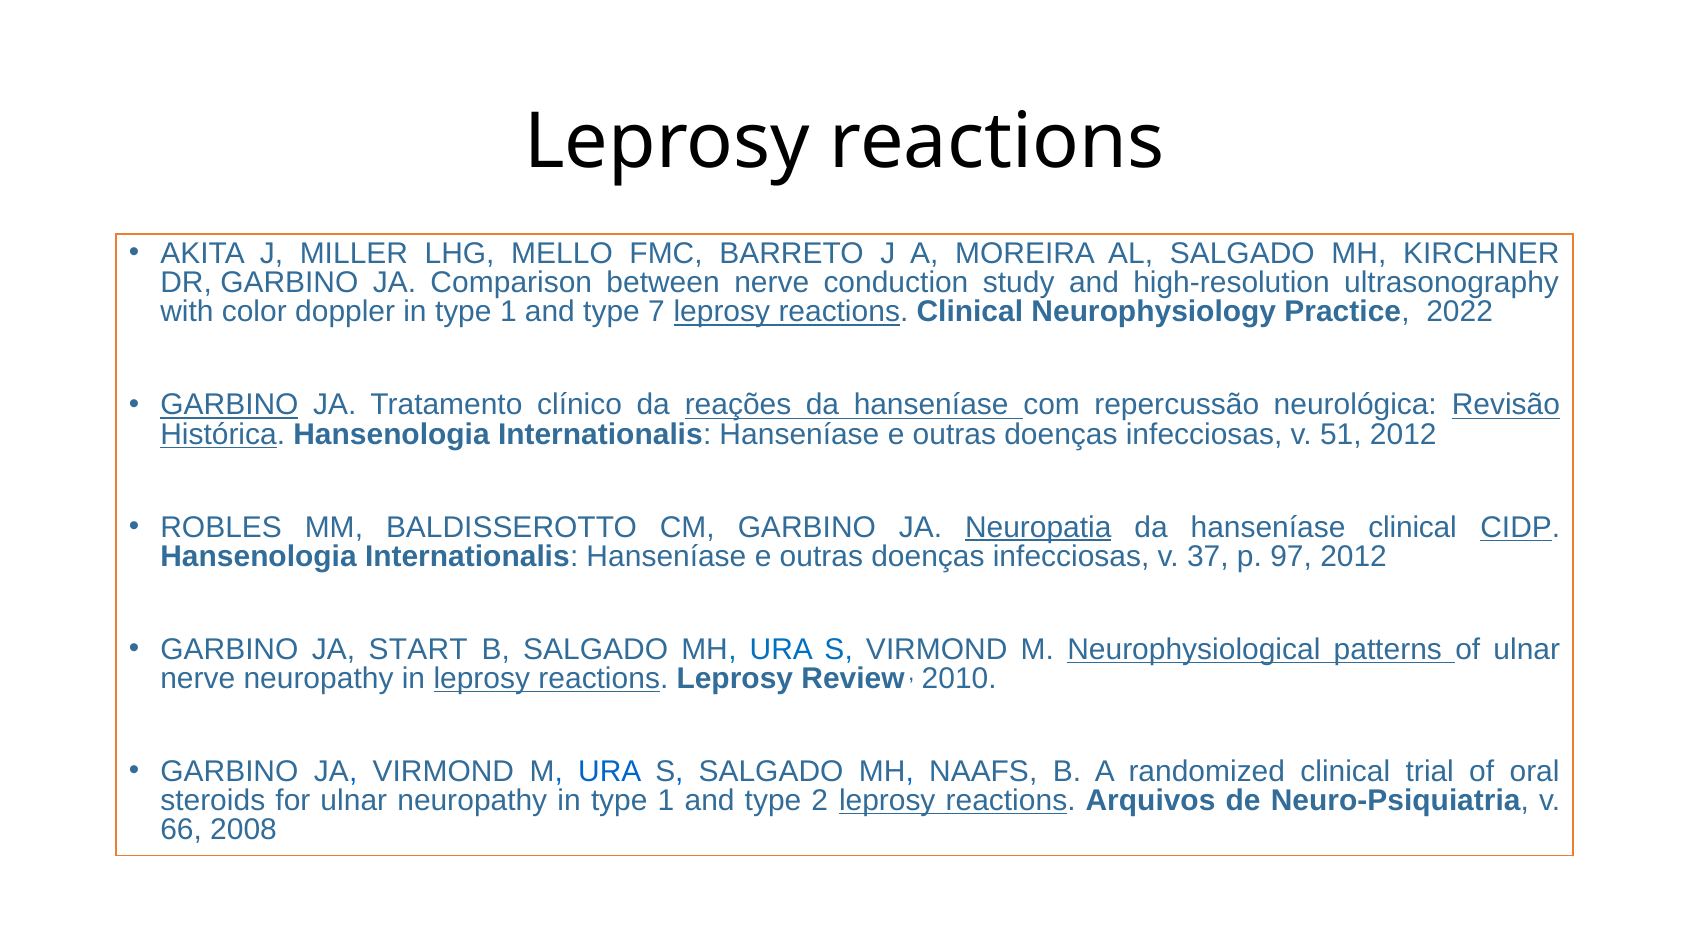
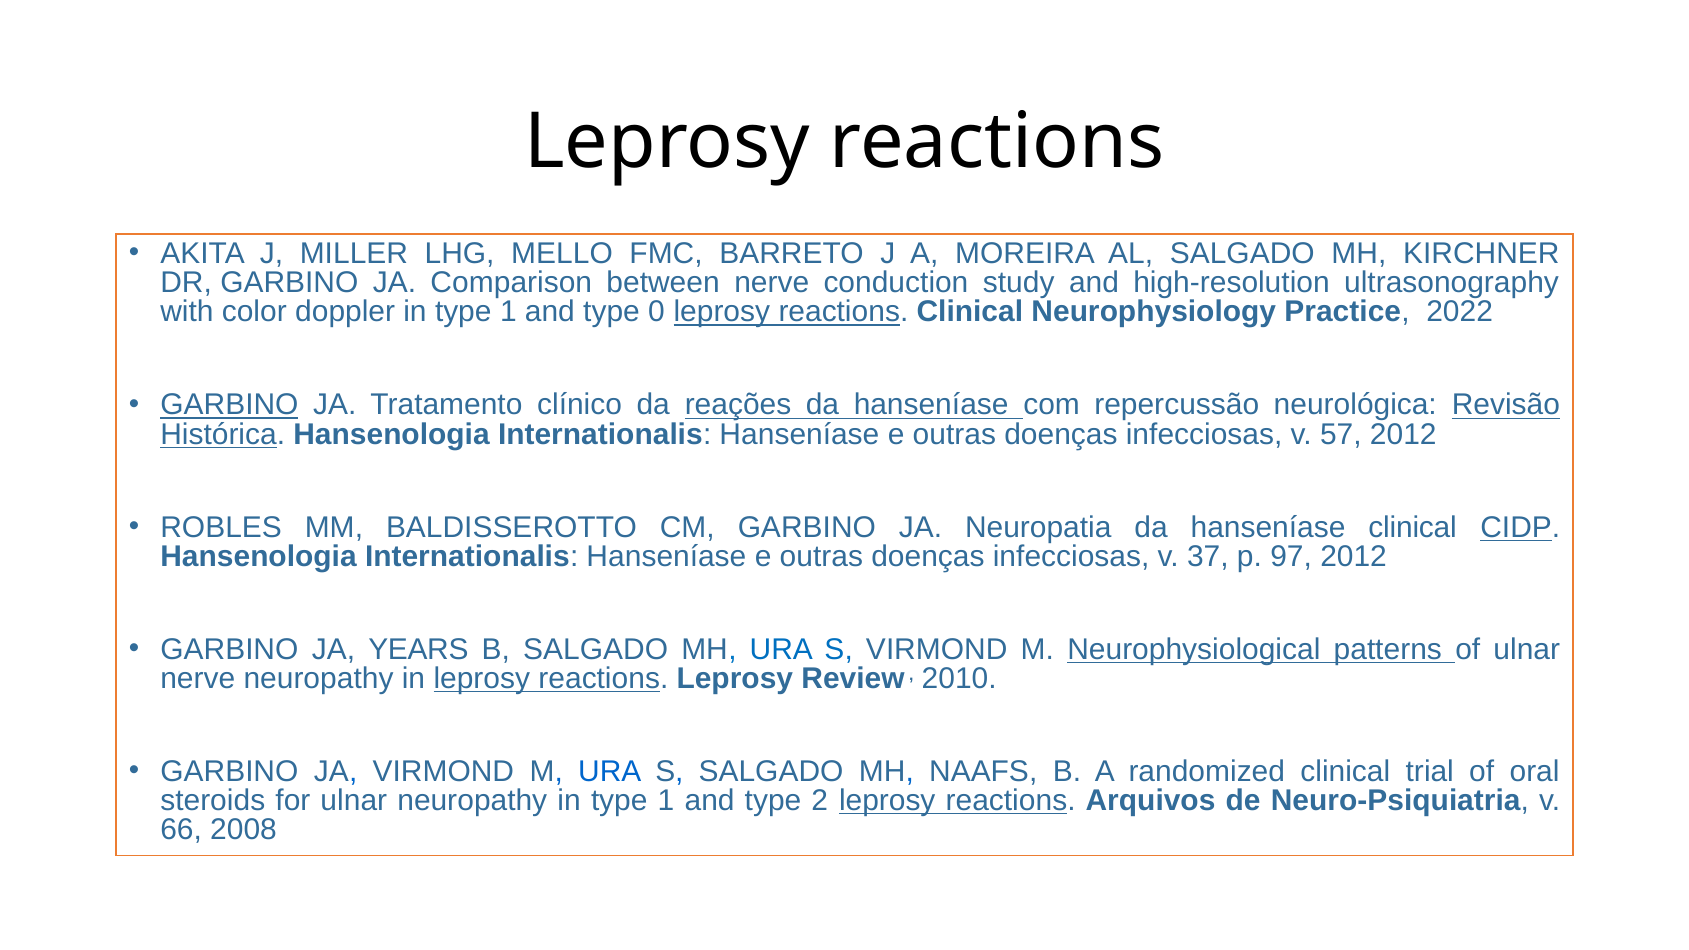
7: 7 -> 0
51: 51 -> 57
Neuropatia underline: present -> none
START: START -> YEARS
